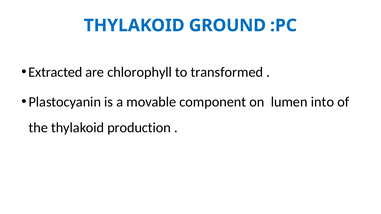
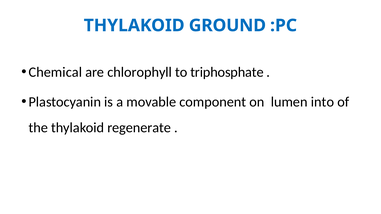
Extracted: Extracted -> Chemical
transformed: transformed -> triphosphate
production: production -> regenerate
